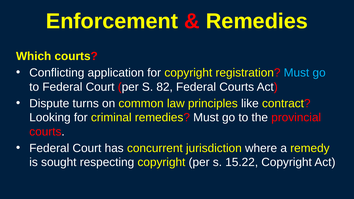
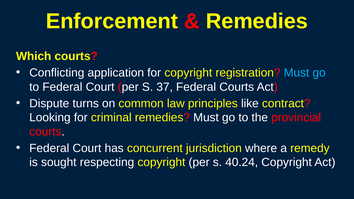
82: 82 -> 37
15.22: 15.22 -> 40.24
